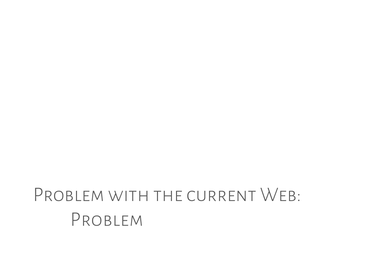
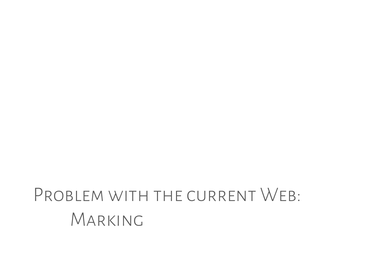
Problem at (107, 219): Problem -> Marking
